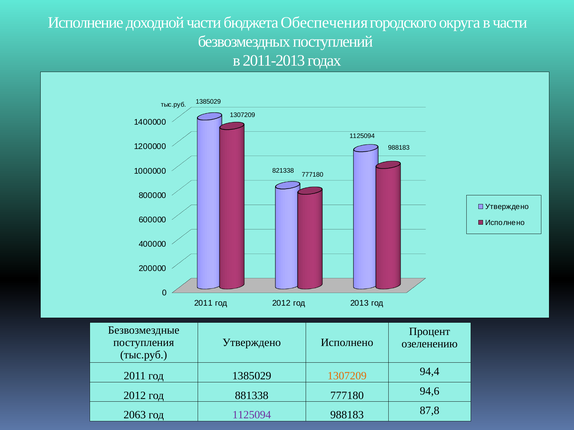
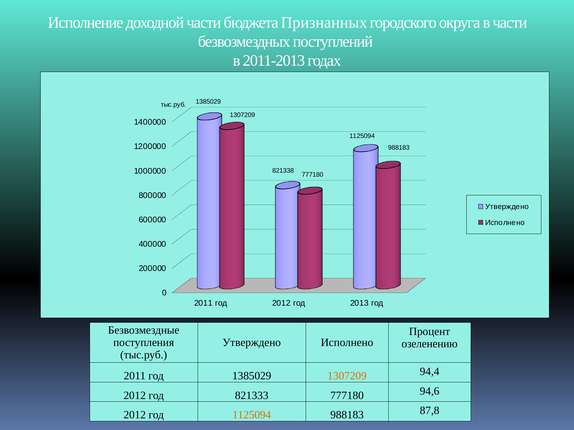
Обеспечения: Обеспечения -> Признанных
881338: 881338 -> 821333
2063 at (135, 415): 2063 -> 2012
1125094 at (252, 415) colour: purple -> orange
